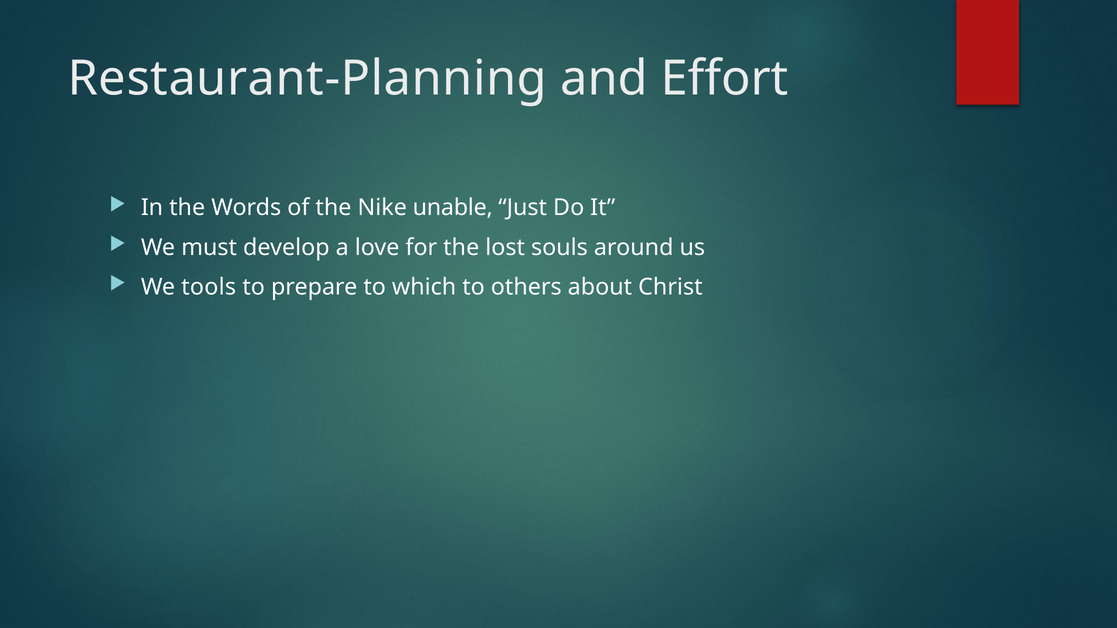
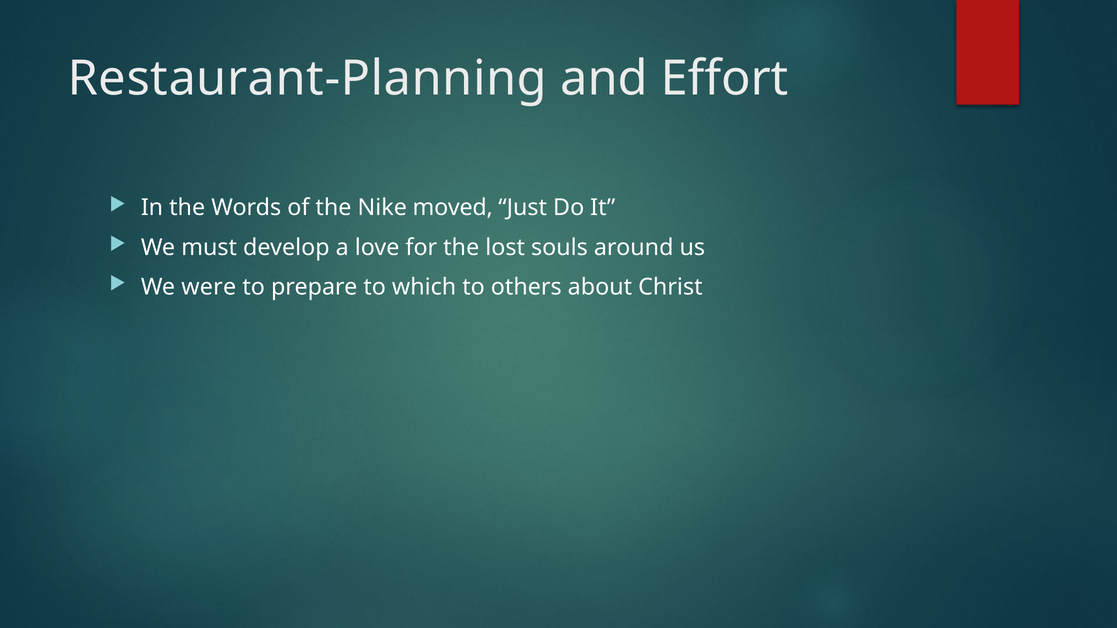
unable: unable -> moved
tools: tools -> were
